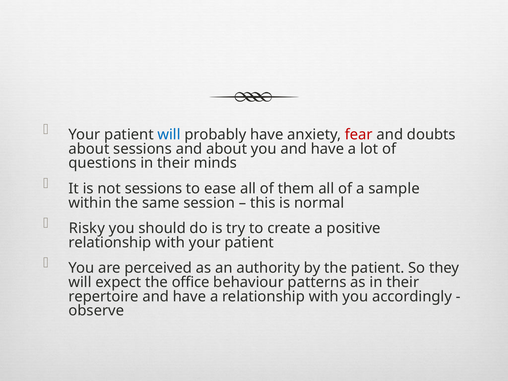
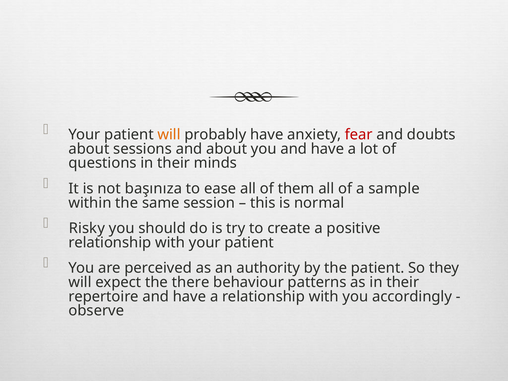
will at (169, 135) colour: blue -> orange
not sessions: sessions -> başınıza
office: office -> there
